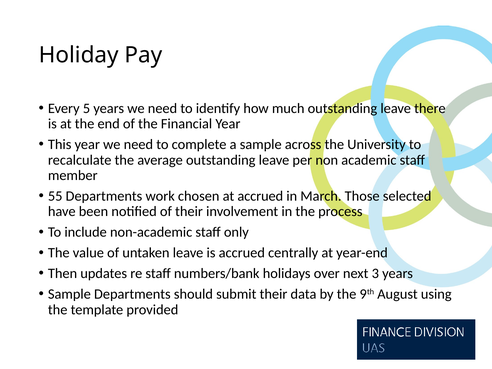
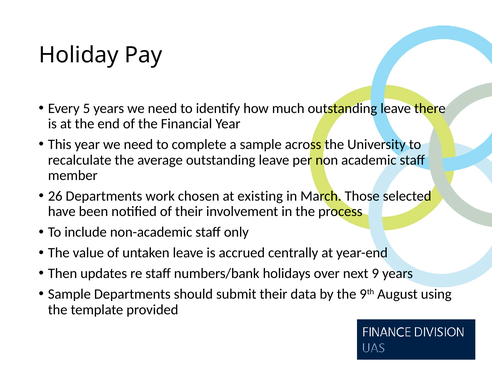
55: 55 -> 26
at accrued: accrued -> existing
3: 3 -> 9
